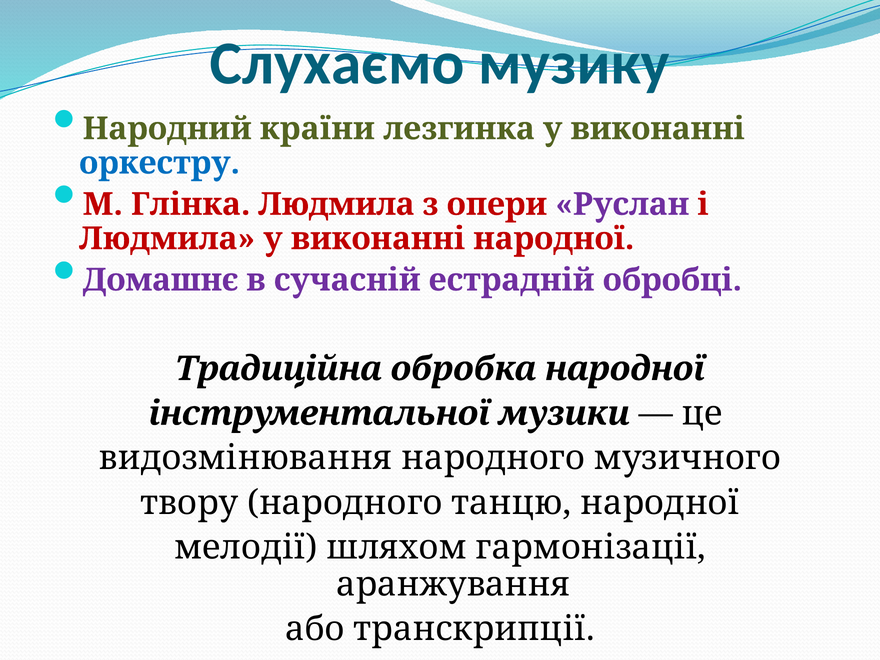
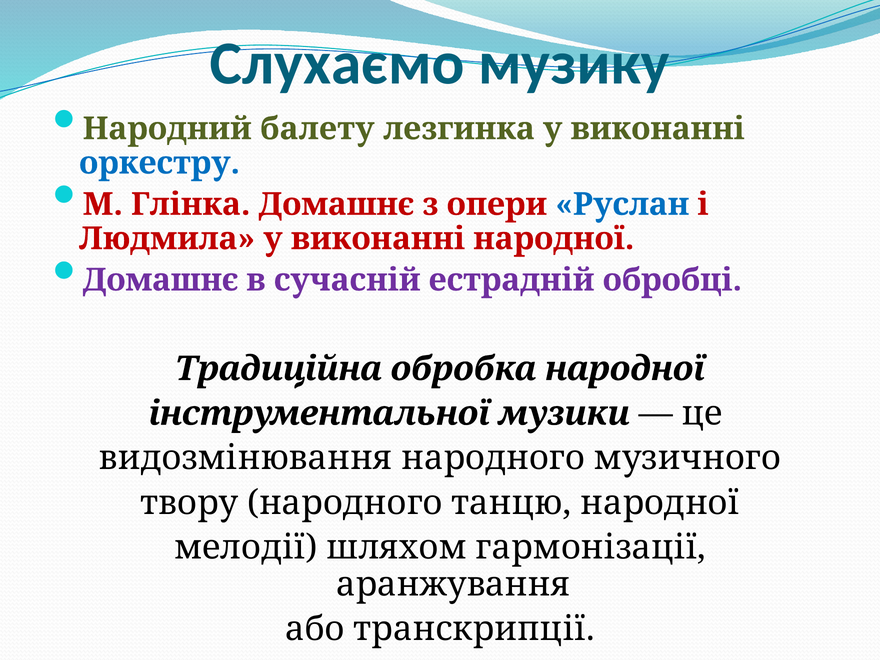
країни: країни -> балету
Глінка Людмила: Людмила -> Домашнє
Руслан colour: purple -> blue
